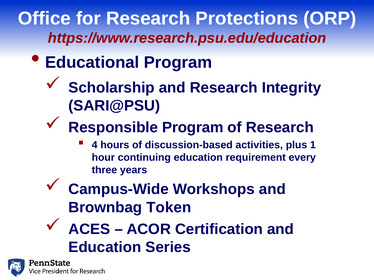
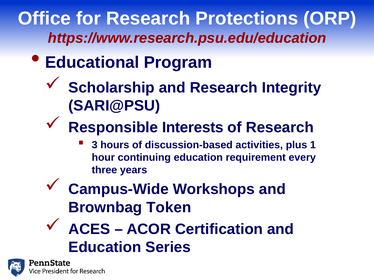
Responsible Program: Program -> Interests
4: 4 -> 3
